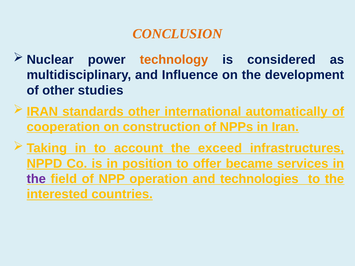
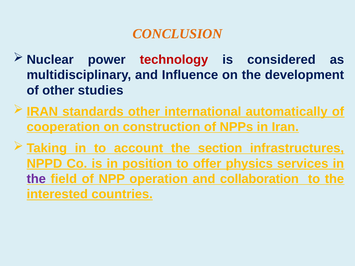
technology colour: orange -> red
exceed: exceed -> section
became: became -> physics
technologies: technologies -> collaboration
